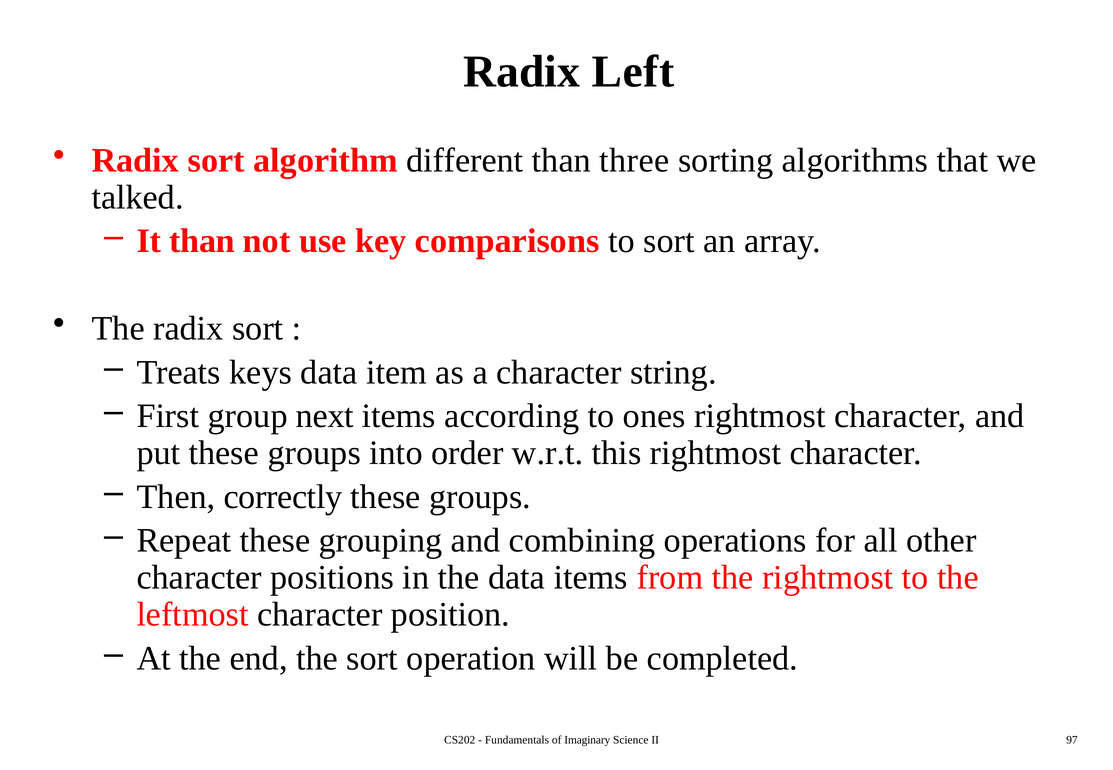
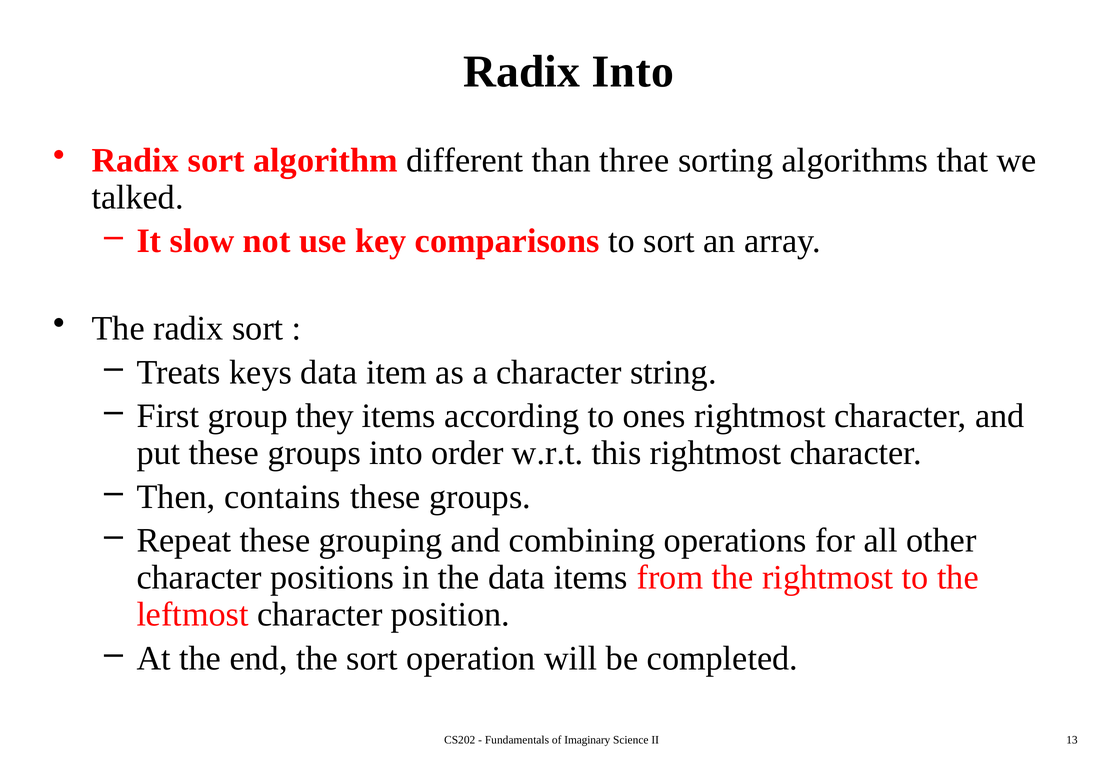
Radix Left: Left -> Into
It than: than -> slow
next: next -> they
correctly: correctly -> contains
97: 97 -> 13
